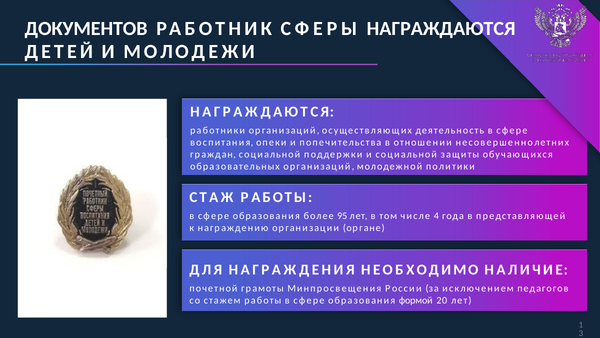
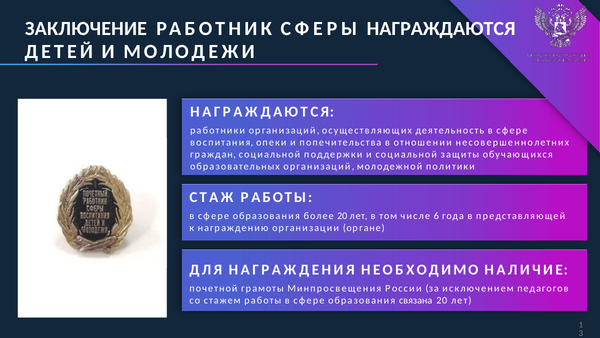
ДОКУМЕНТОВ: ДОКУМЕНТОВ -> ЗАКЛЮЧЕНИЕ
более 95: 95 -> 20
4: 4 -> 6
формой: формой -> связана
